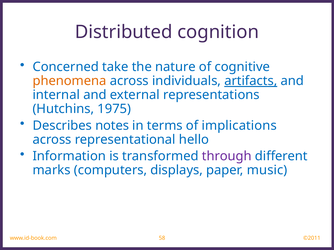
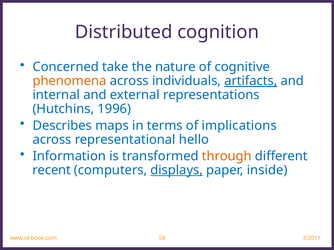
1975: 1975 -> 1996
notes: notes -> maps
through colour: purple -> orange
marks: marks -> recent
displays underline: none -> present
music: music -> inside
